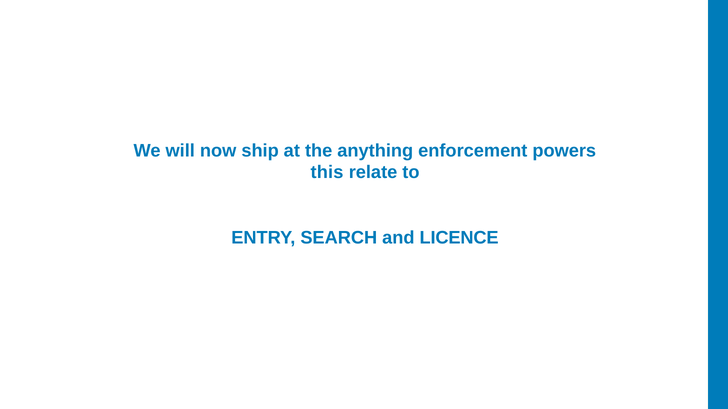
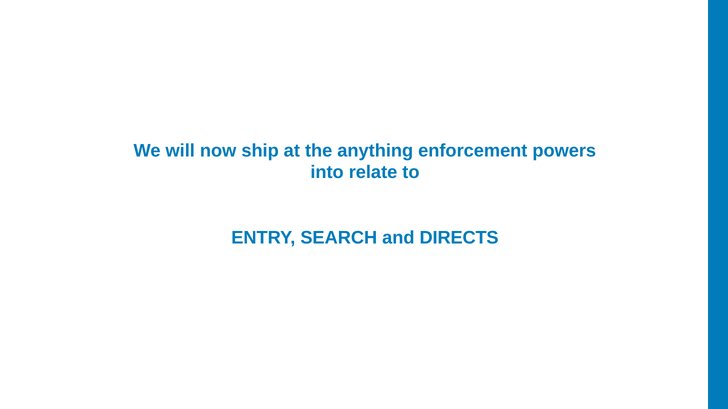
this: this -> into
LICENCE: LICENCE -> DIRECTS
